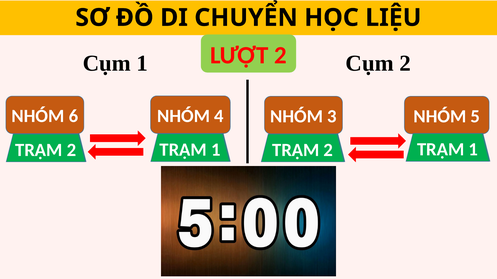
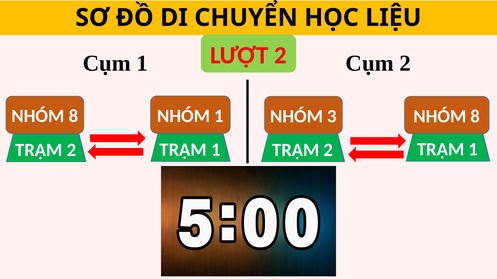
NHÓM 4: 4 -> 1
6 at (73, 116): 6 -> 8
5 at (475, 117): 5 -> 8
